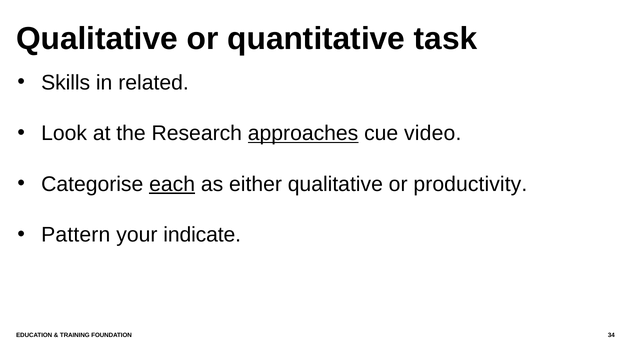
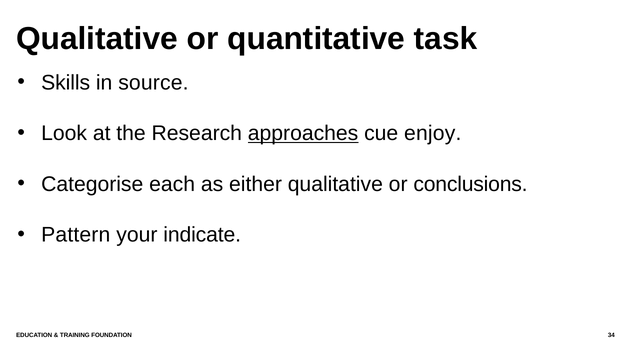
related: related -> source
video: video -> enjoy
each underline: present -> none
productivity: productivity -> conclusions
